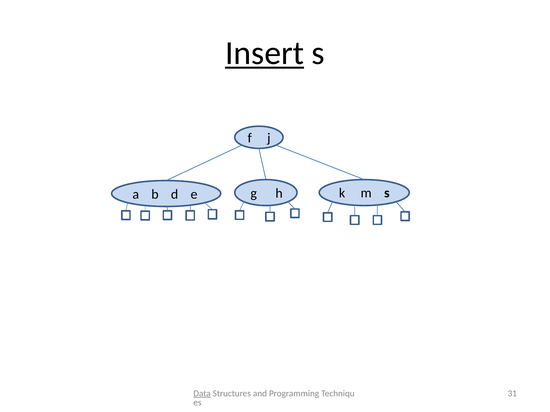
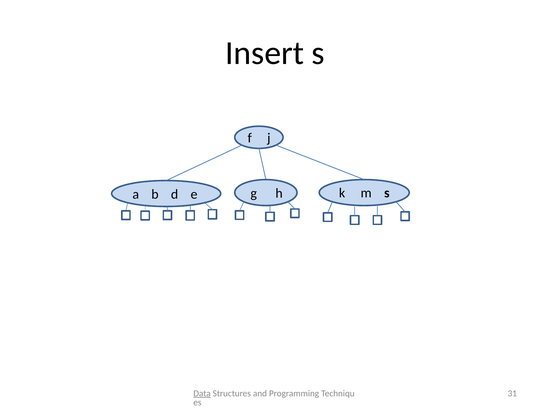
Insert underline: present -> none
